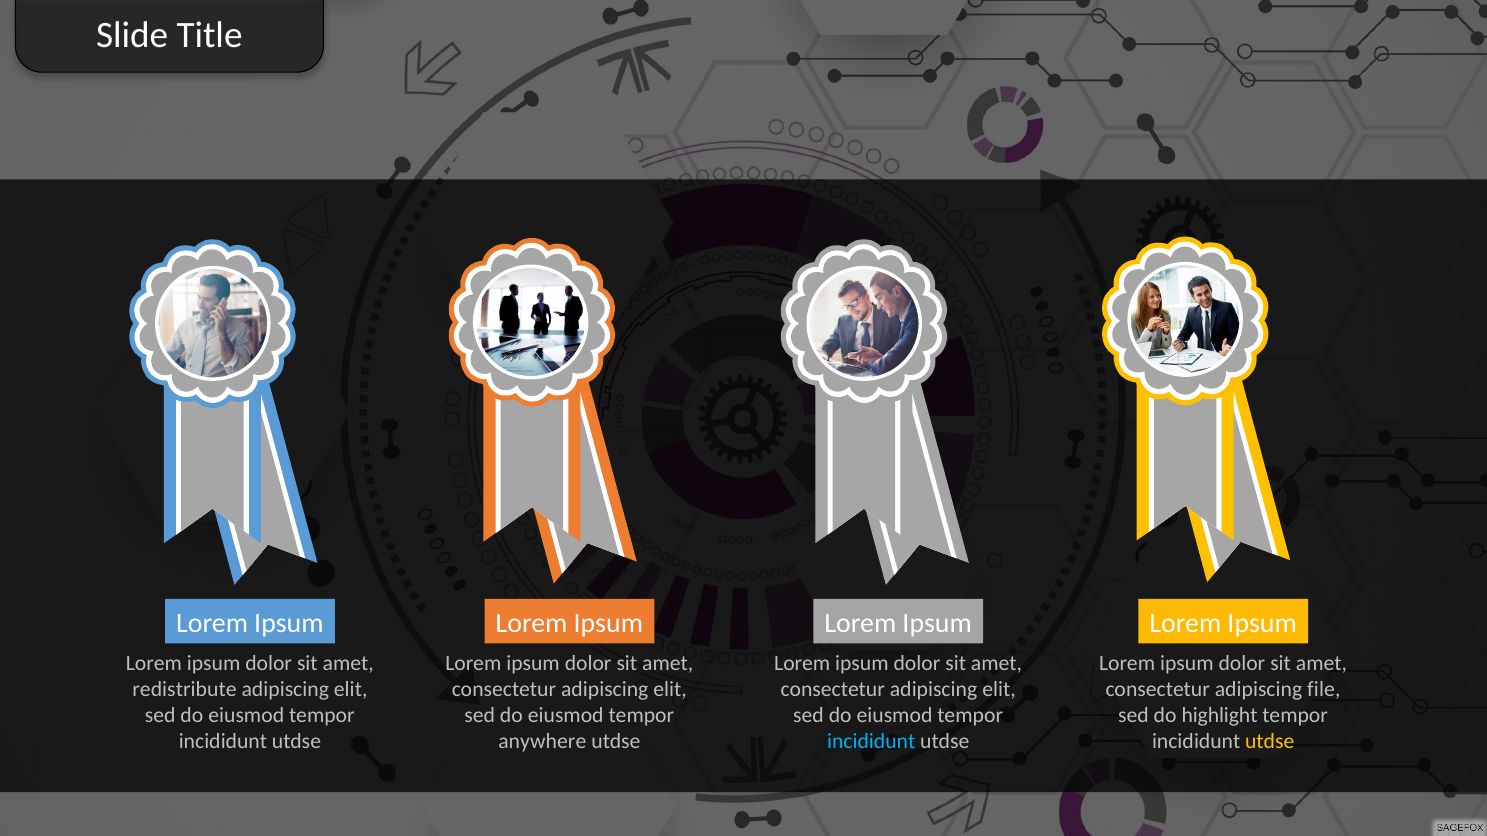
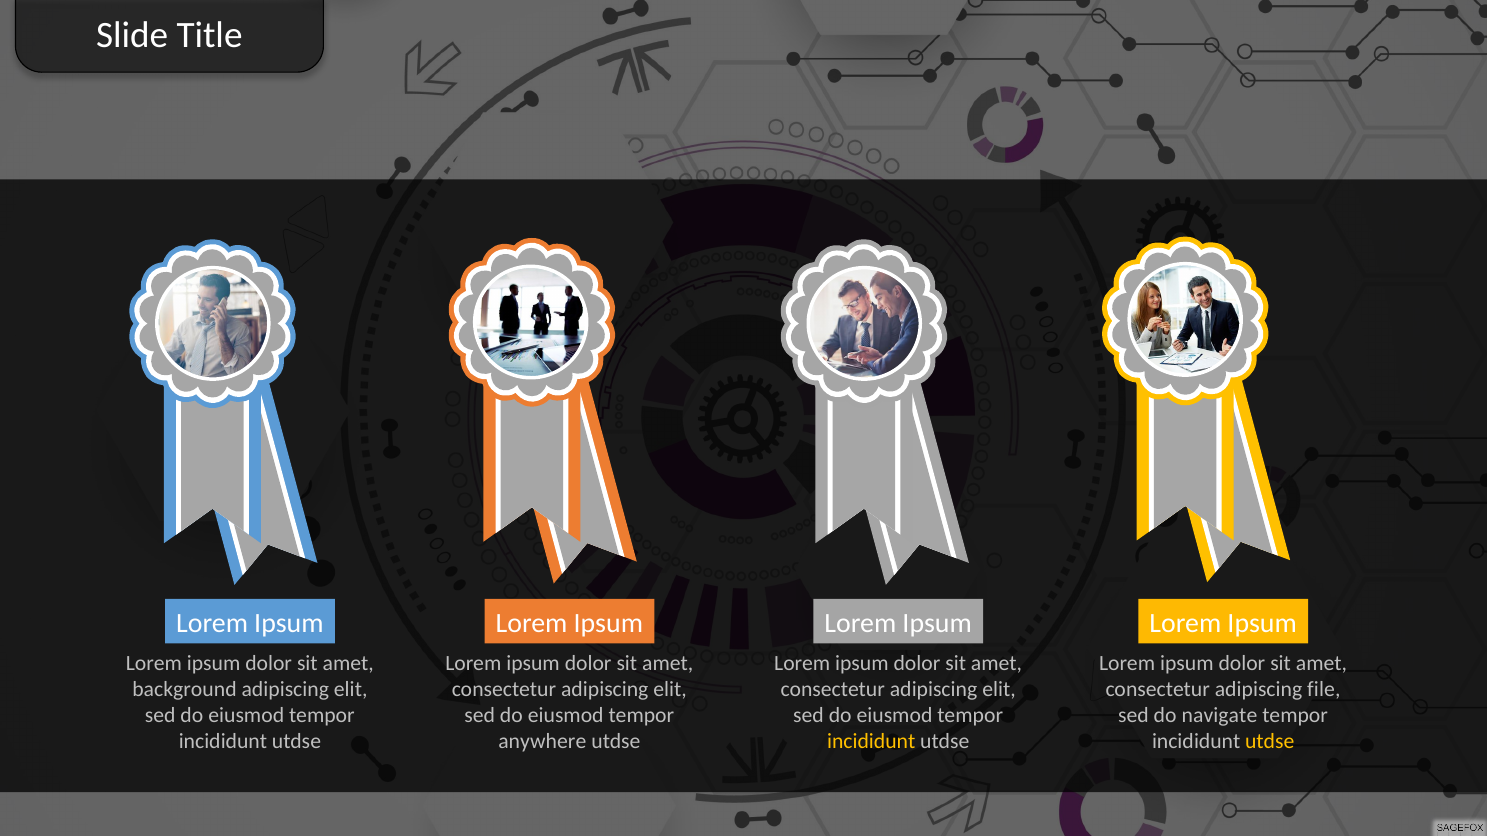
redistribute: redistribute -> background
highlight: highlight -> navigate
incididunt at (871, 742) colour: light blue -> yellow
